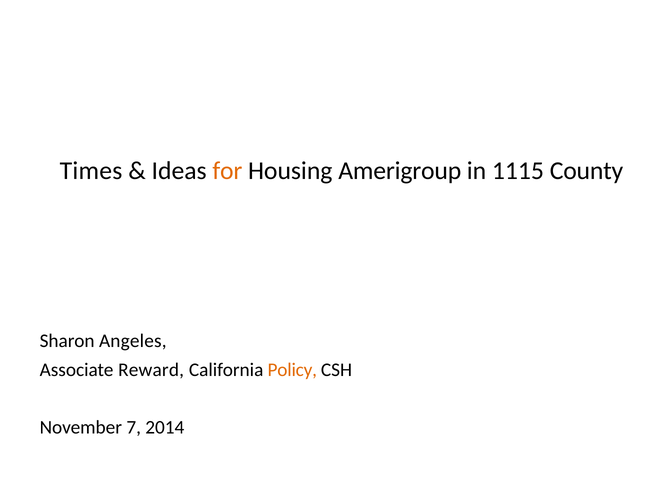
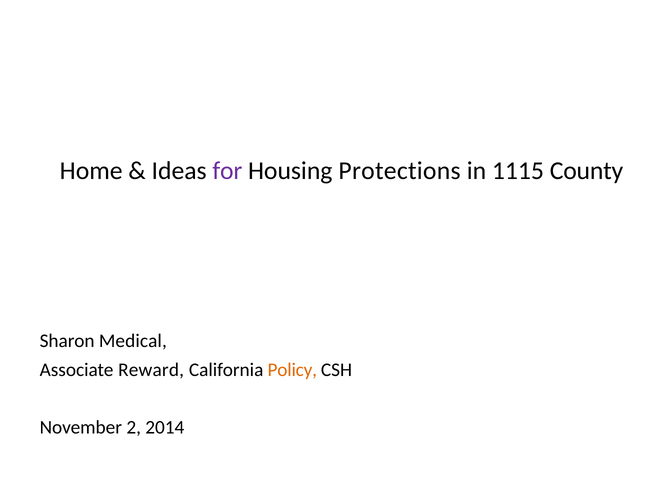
Times: Times -> Home
for colour: orange -> purple
Amerigroup: Amerigroup -> Protections
Angeles: Angeles -> Medical
7: 7 -> 2
